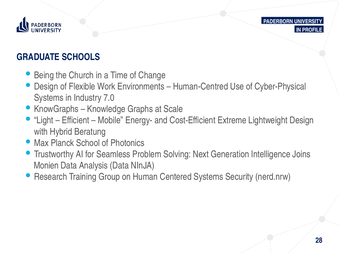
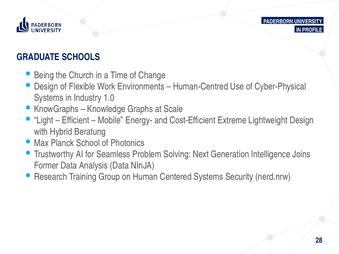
7.0: 7.0 -> 1.0
Monien: Monien -> Former
